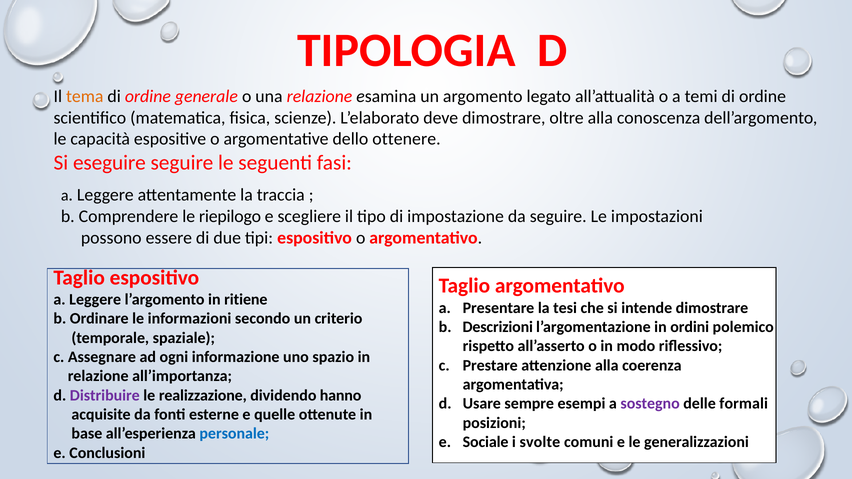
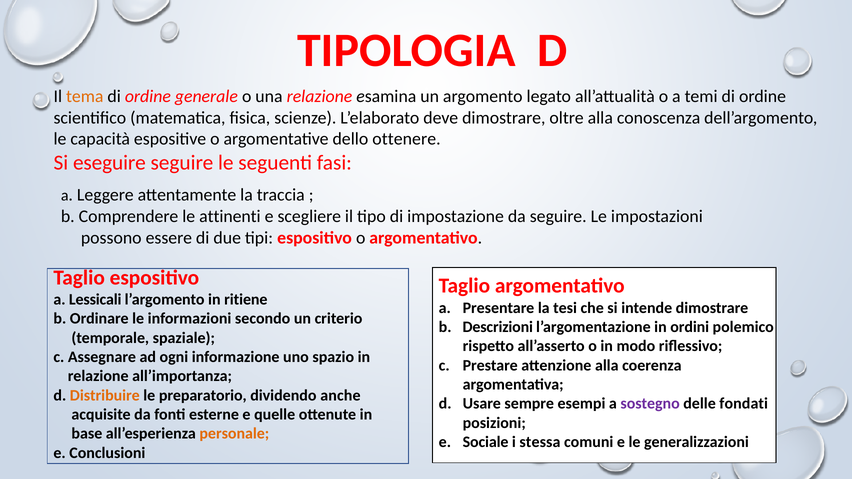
riepilogo: riepilogo -> attinenti
Leggere at (95, 300): Leggere -> Lessicali
Distribuire colour: purple -> orange
realizzazione: realizzazione -> preparatorio
hanno: hanno -> anche
formali: formali -> fondati
personale colour: blue -> orange
svolte: svolte -> stessa
